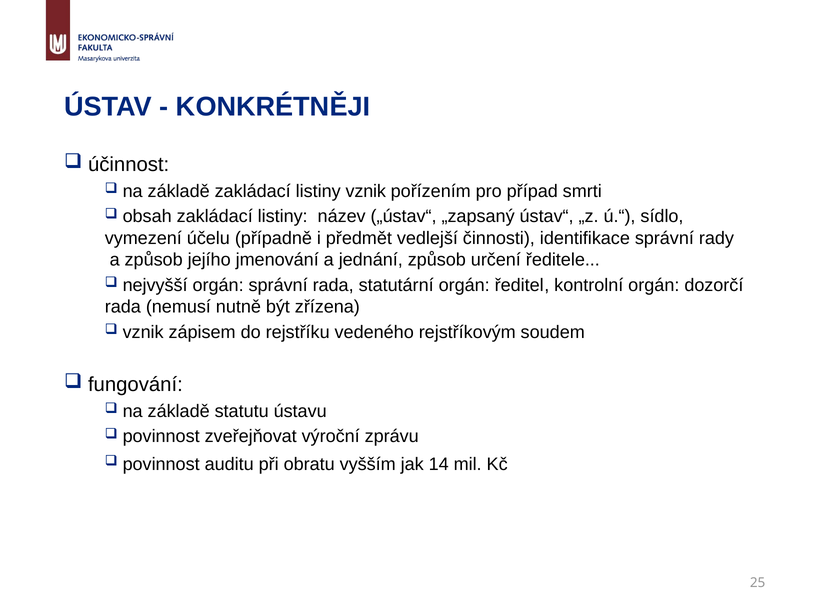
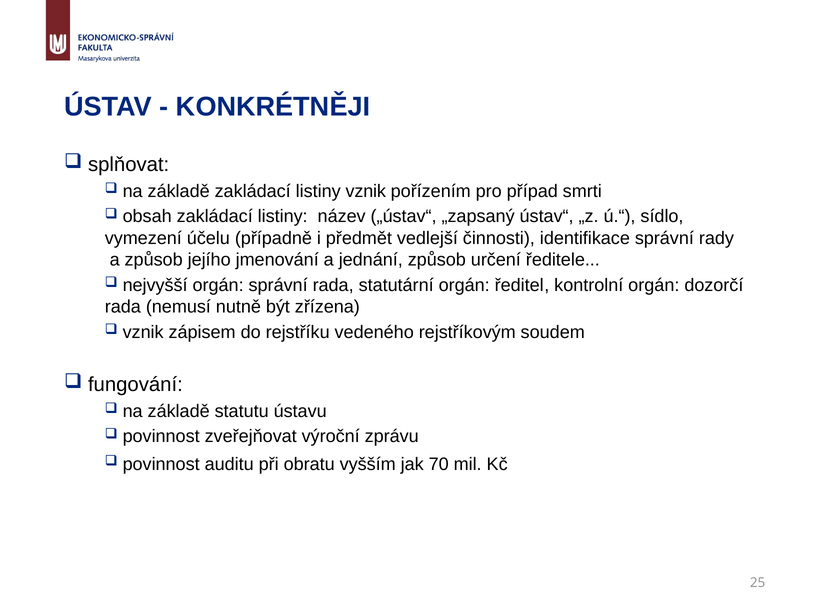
účinnost: účinnost -> splňovat
14: 14 -> 70
